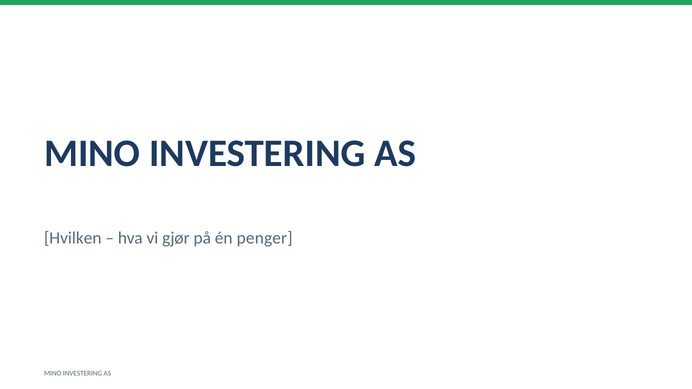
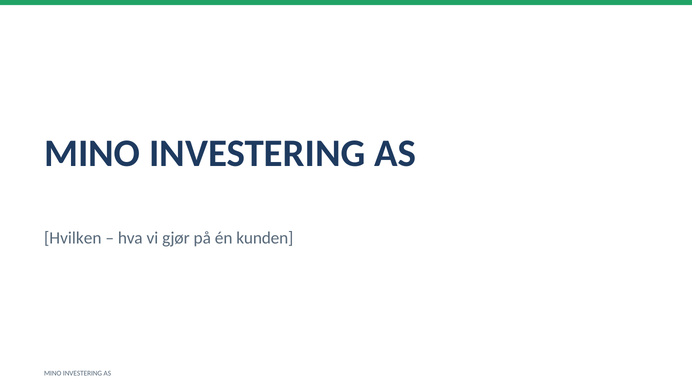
penger: penger -> kunden
